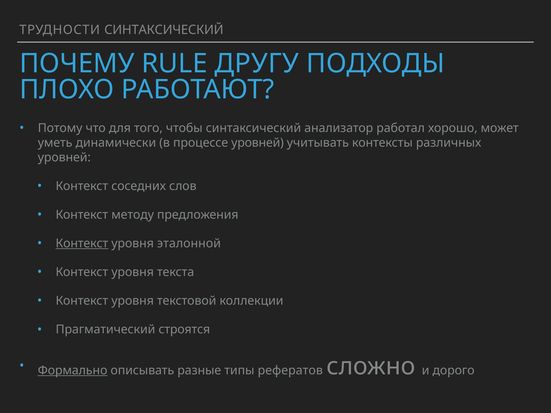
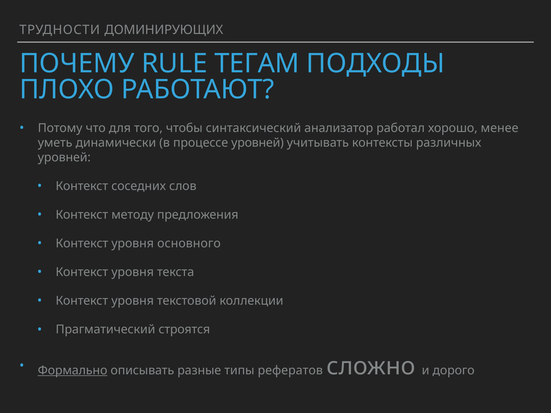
ТРУДНОСТИ СИНТАКСИЧЕСКИЙ: СИНТАКСИЧЕСКИЙ -> ДОМИНИРУЮЩИХ
ДРУГУ: ДРУГУ -> ТЕГАМ
может: может -> менее
Контекст at (82, 244) underline: present -> none
эталонной: эталонной -> основного
